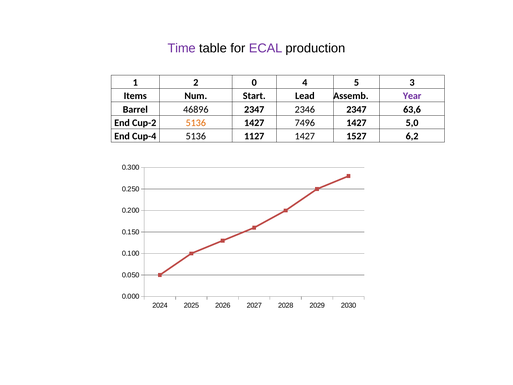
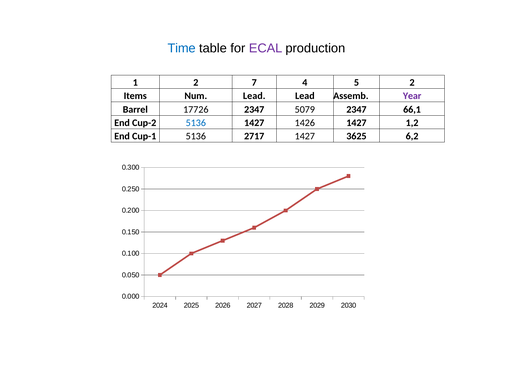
Time colour: purple -> blue
0: 0 -> 7
5 3: 3 -> 2
Num Start: Start -> Lead
46896: 46896 -> 17726
2346: 2346 -> 5079
63,6: 63,6 -> 66,1
5136 at (196, 123) colour: orange -> blue
7496: 7496 -> 1426
5,0: 5,0 -> 1,2
Cup-4: Cup-4 -> Cup-1
1127: 1127 -> 2717
1527: 1527 -> 3625
